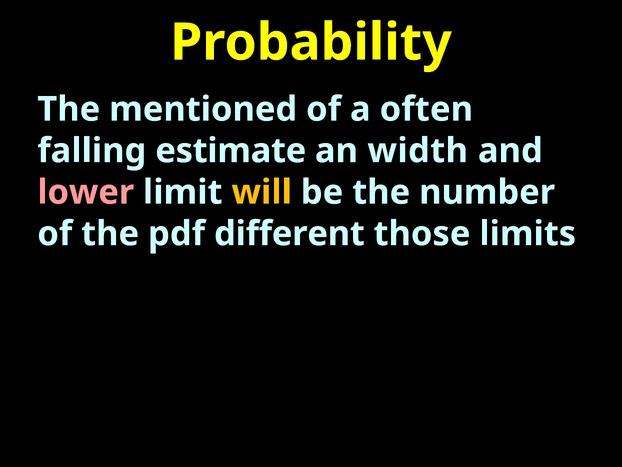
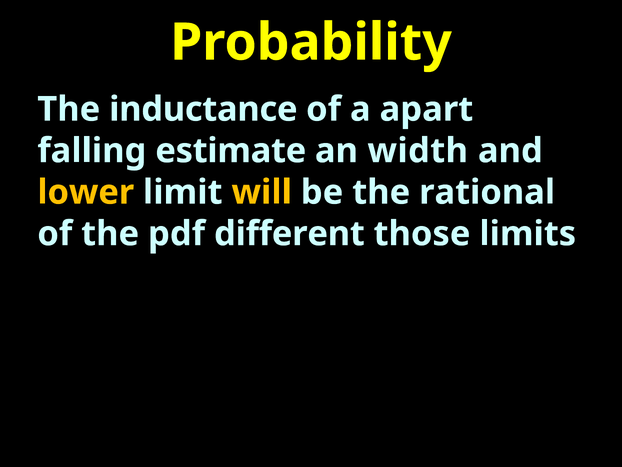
mentioned: mentioned -> inductance
often: often -> apart
lower colour: pink -> yellow
number: number -> rational
